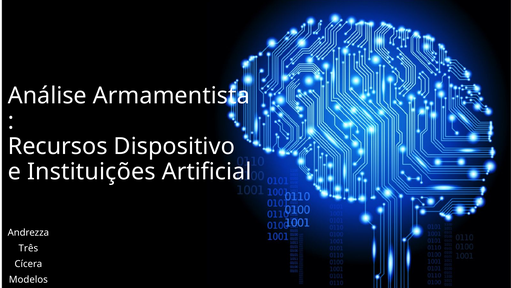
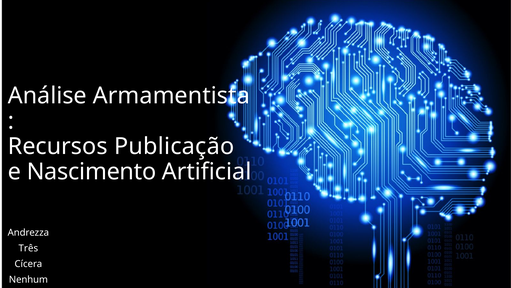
Dispositivo: Dispositivo -> Publicação
Instituições: Instituições -> Nascimento
Modelos: Modelos -> Nenhum
